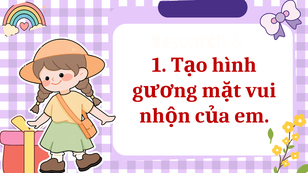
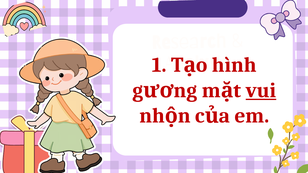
vui underline: none -> present
